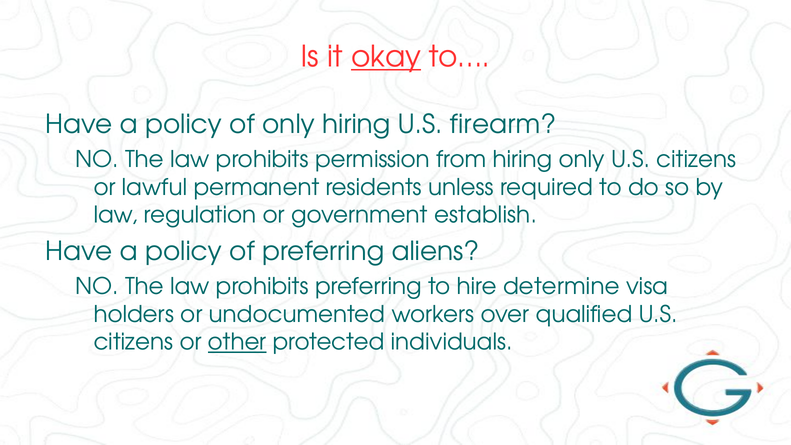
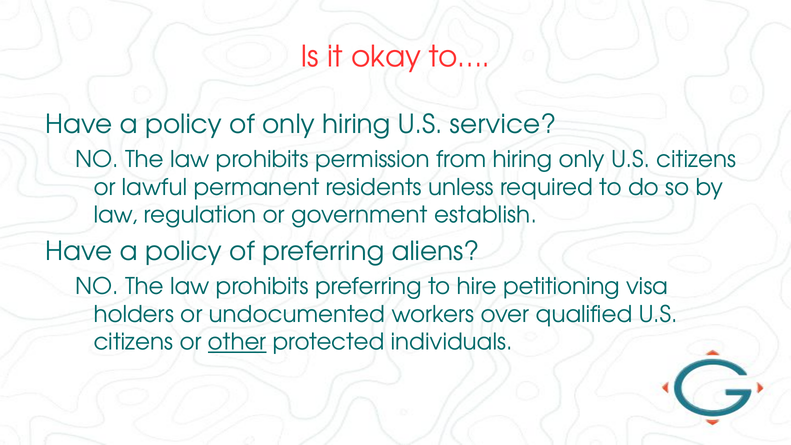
okay underline: present -> none
firearm: firearm -> service
determine: determine -> petitioning
